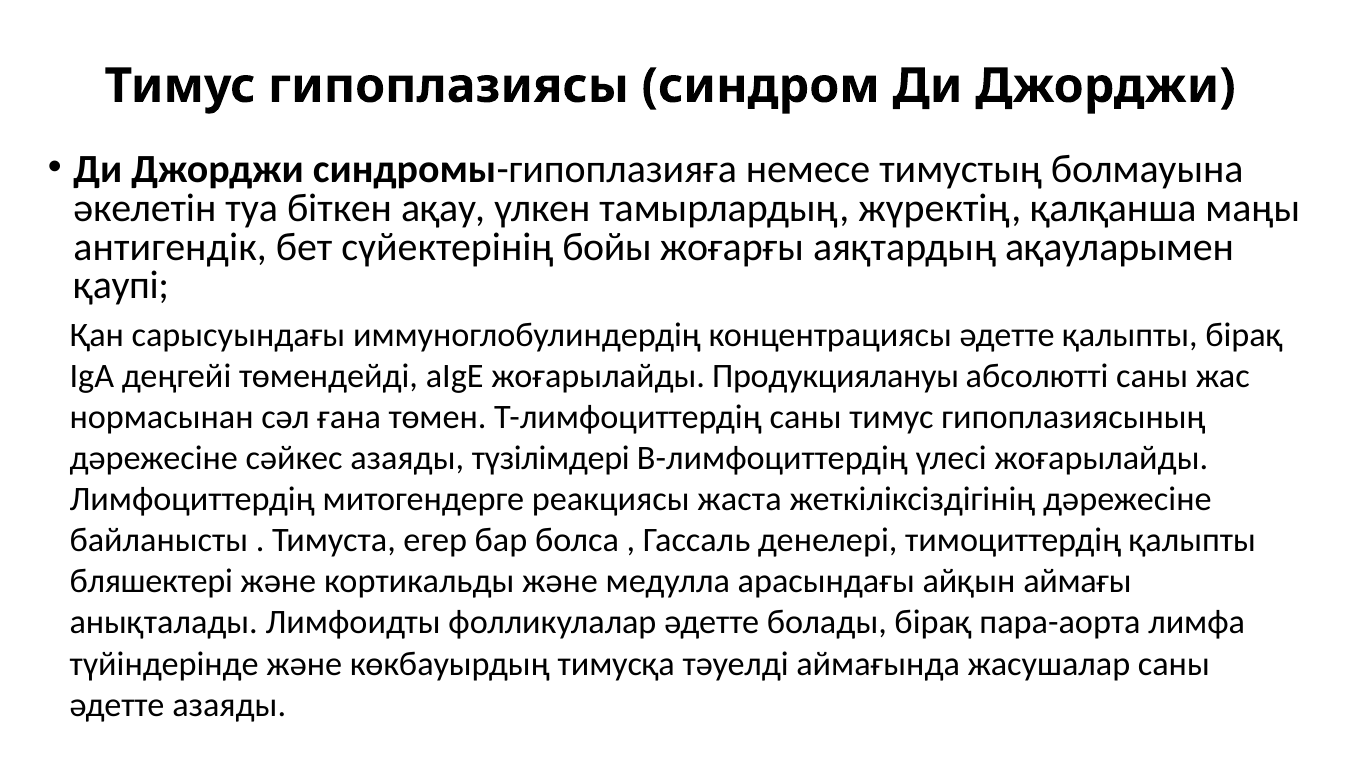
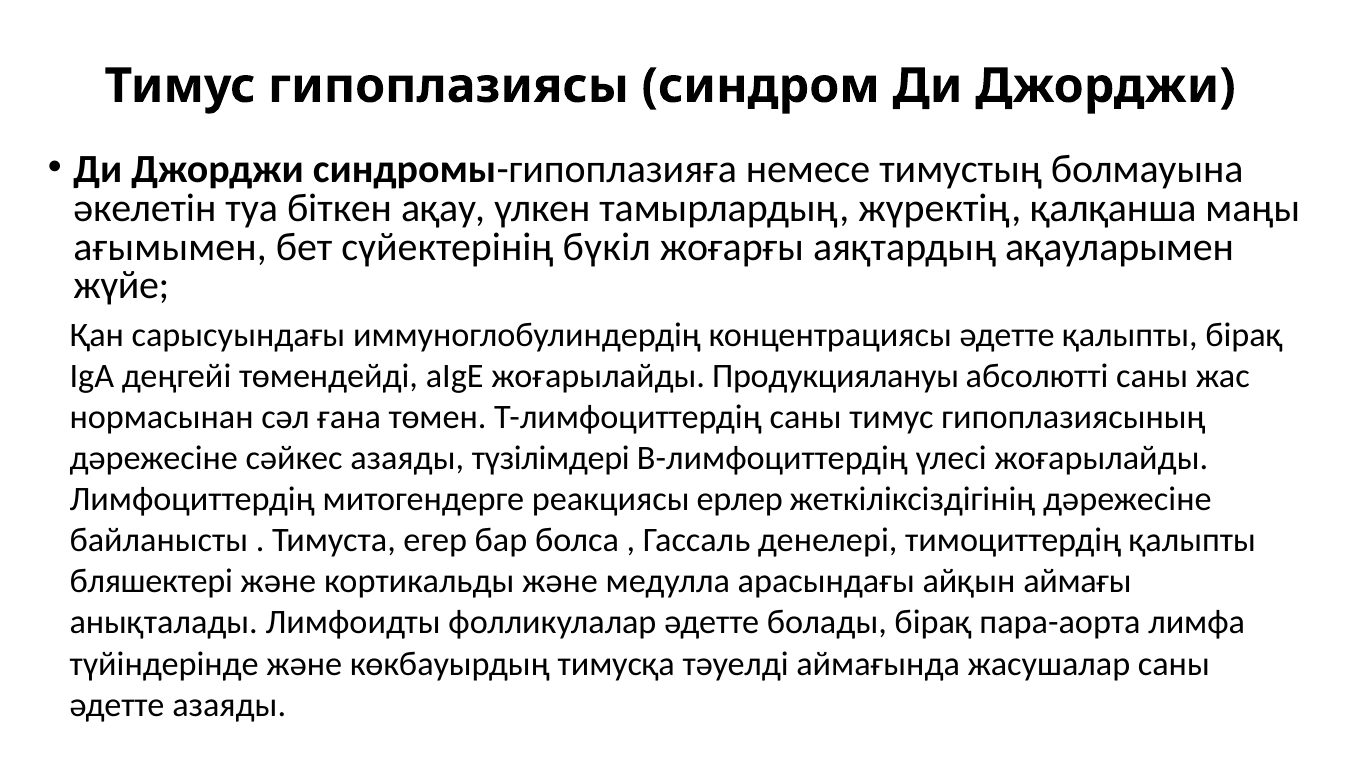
антигендік: антигендік -> ағымымен
бойы: бойы -> бүкіл
қаупі: қаупі -> жүйе
жаста: жаста -> ерлер
